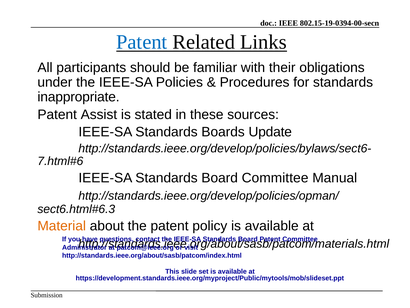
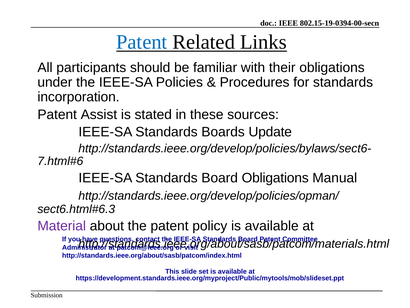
inappropriate: inappropriate -> incorporation
Board Committee: Committee -> Obligations
Material colour: orange -> purple
